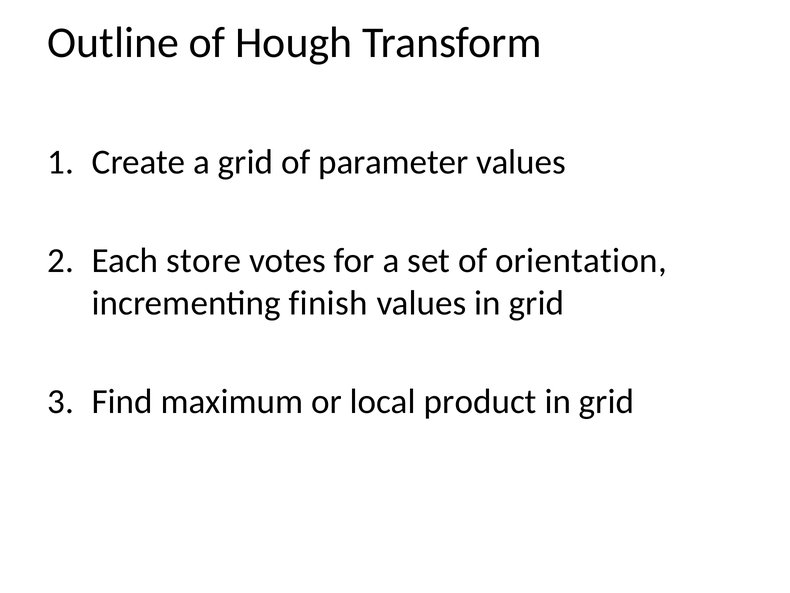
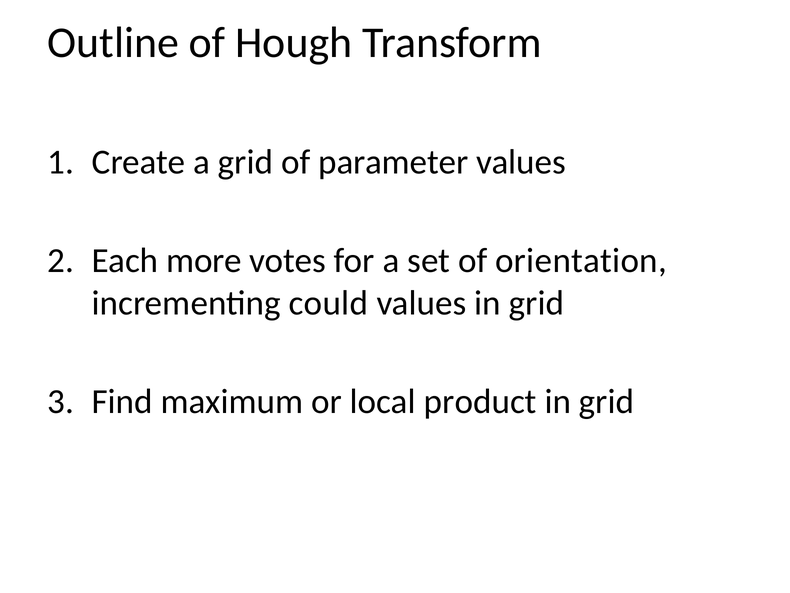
store: store -> more
finish: finish -> could
